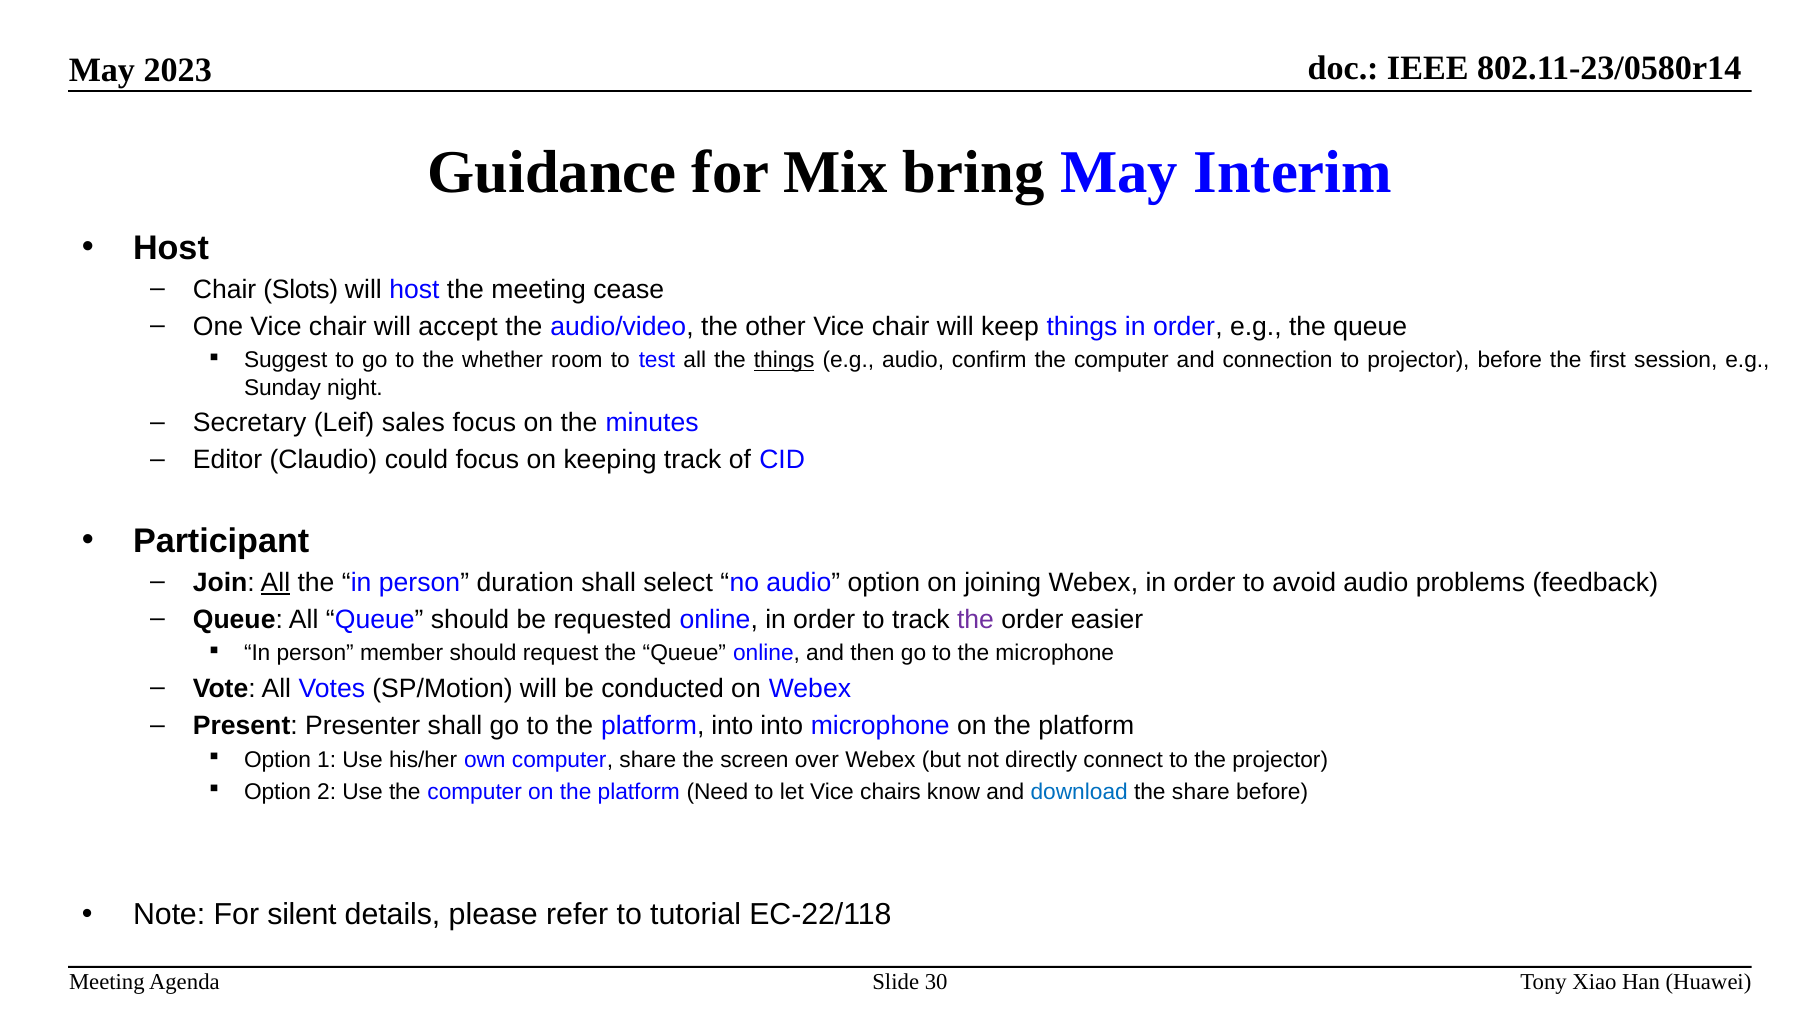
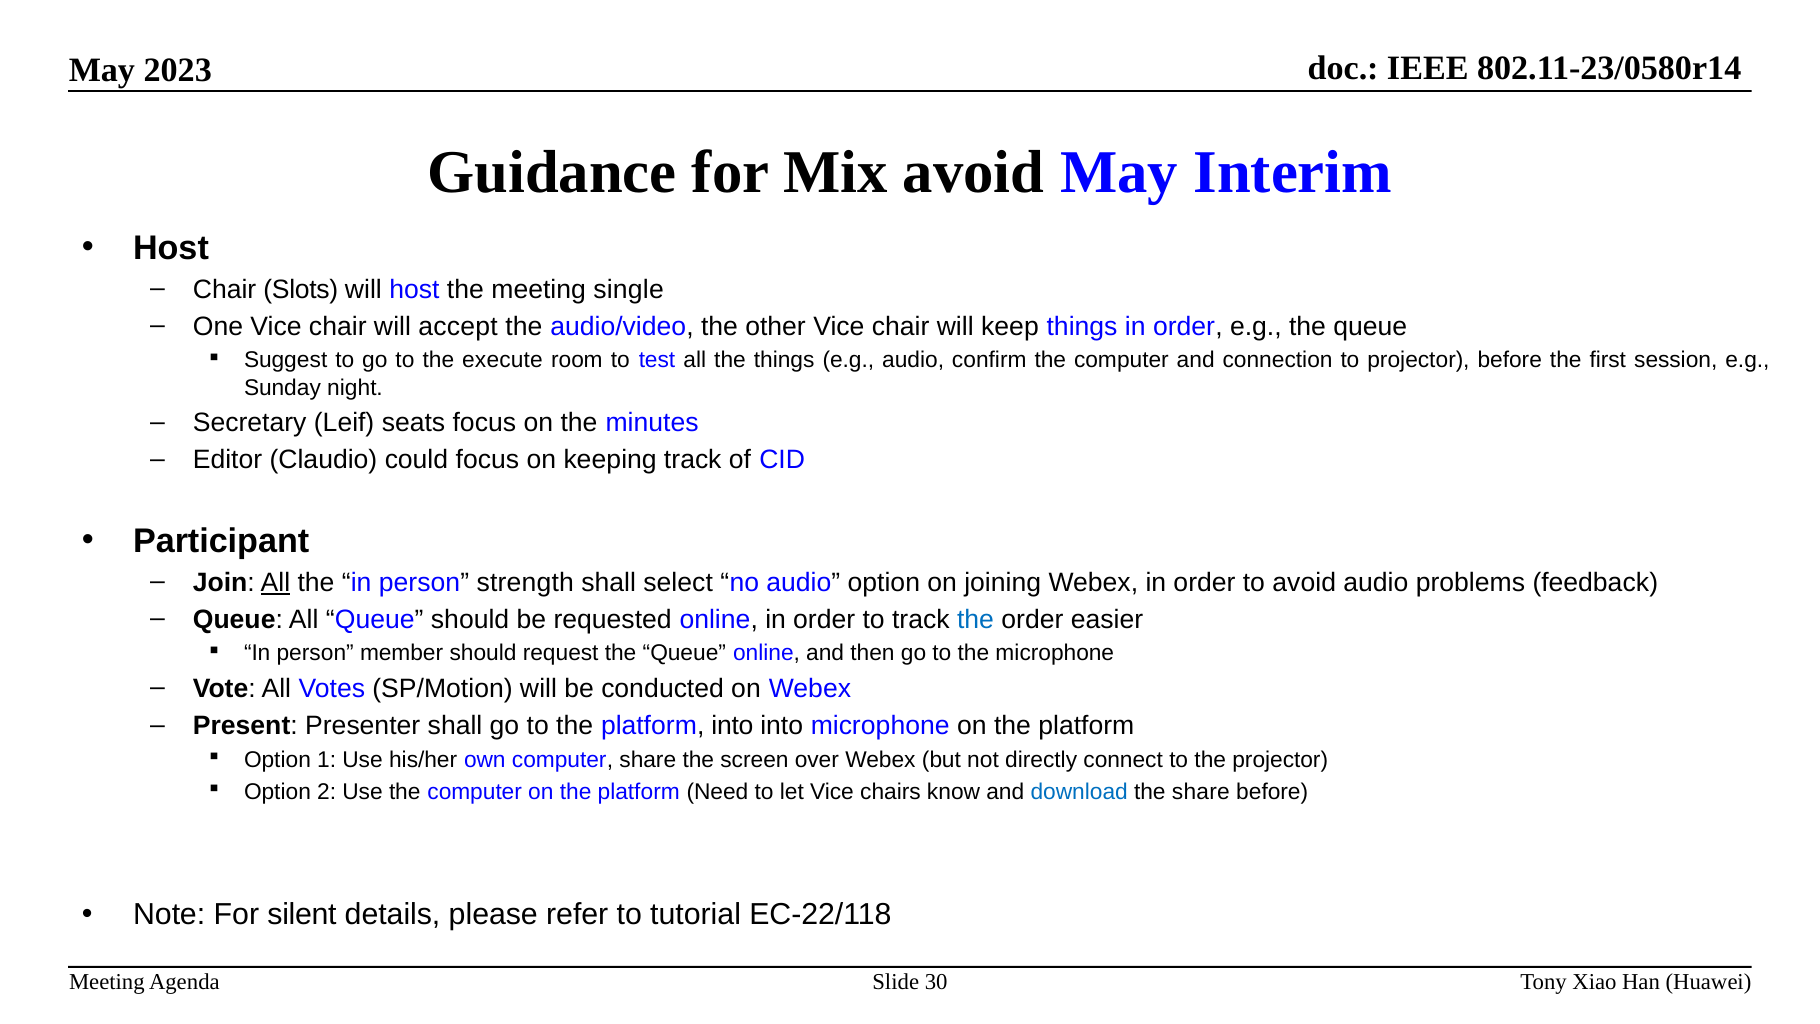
Mix bring: bring -> avoid
cease: cease -> single
whether: whether -> execute
things at (784, 360) underline: present -> none
sales: sales -> seats
duration: duration -> strength
the at (976, 619) colour: purple -> blue
